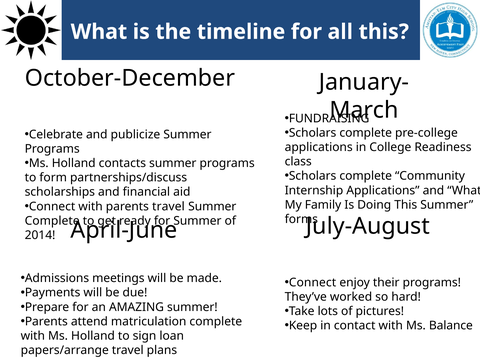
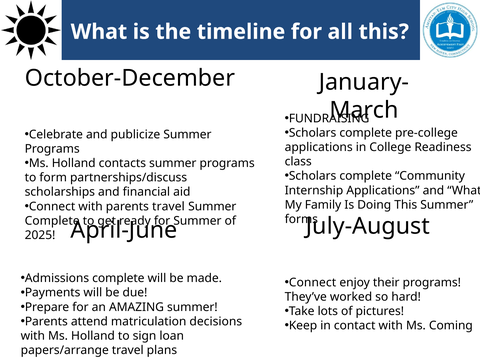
2014: 2014 -> 2025
Admissions meetings: meetings -> complete
matriculation complete: complete -> decisions
Balance: Balance -> Coming
